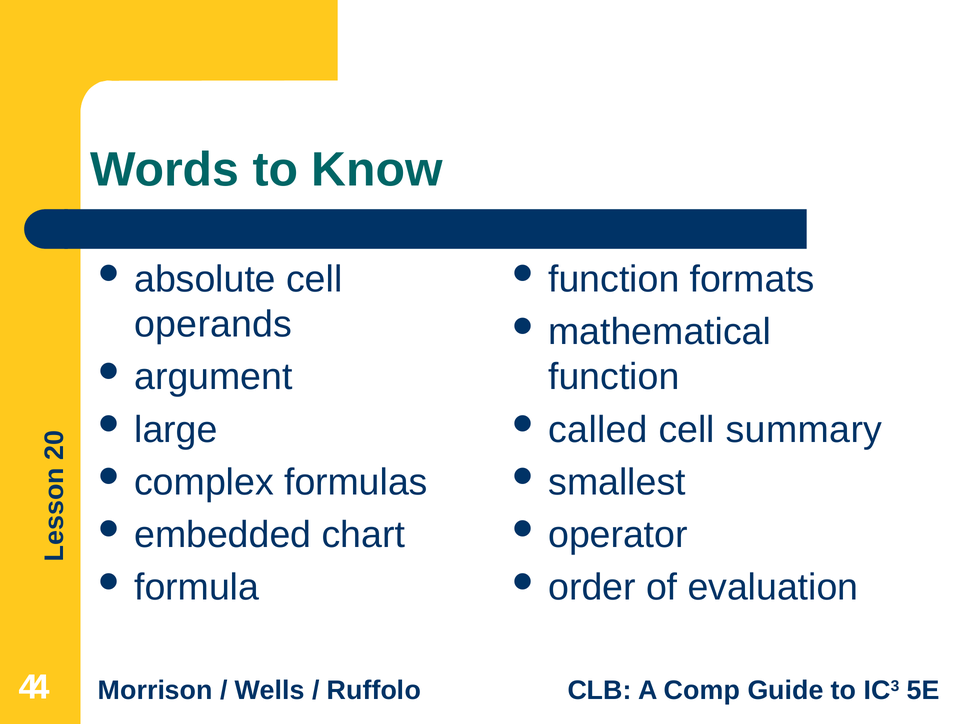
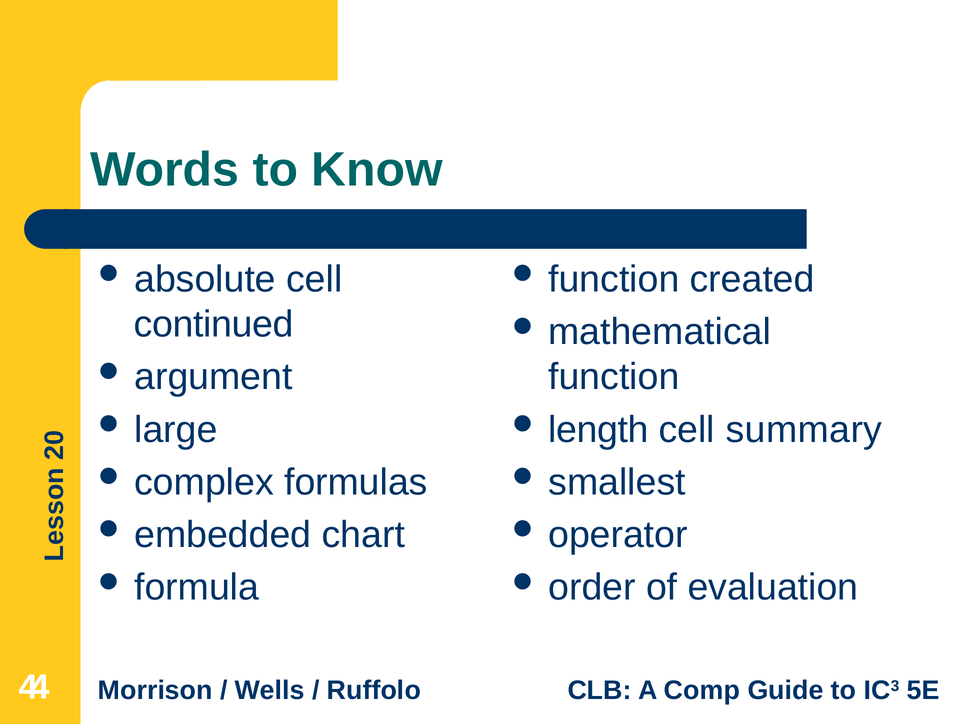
formats: formats -> created
operands: operands -> continued
called: called -> length
